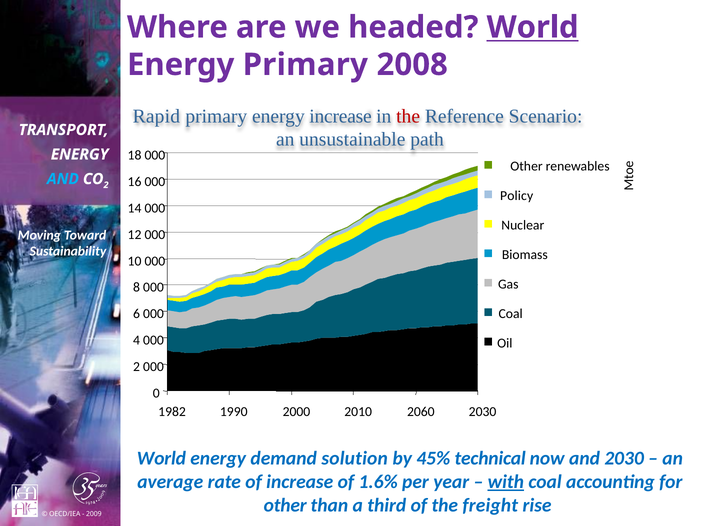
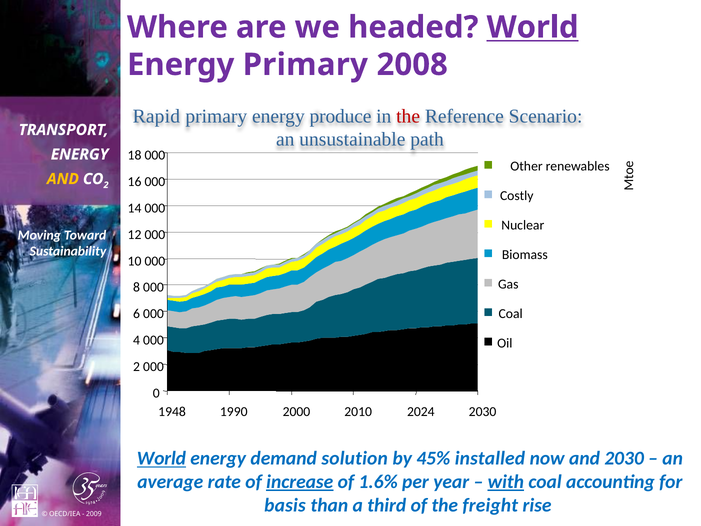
energy increase: increase -> produce
AND at (63, 179) colour: light blue -> yellow
Policy: Policy -> Costly
1982: 1982 -> 1948
2060: 2060 -> 2024
World at (161, 458) underline: none -> present
technical: technical -> installed
increase at (300, 482) underline: none -> present
other at (285, 505): other -> basis
